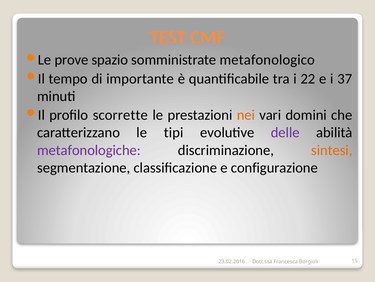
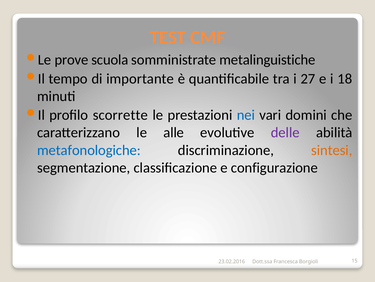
spazio: spazio -> scuola
metafonologico: metafonologico -> metalinguistiche
22: 22 -> 27
37: 37 -> 18
nei colour: orange -> blue
tipi: tipi -> alle
metafonologiche colour: purple -> blue
